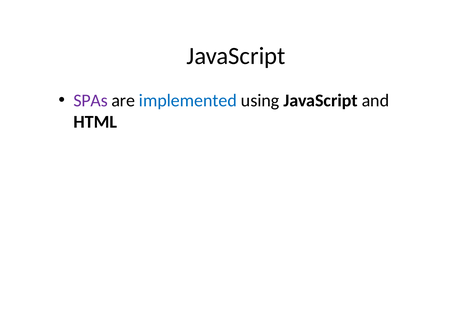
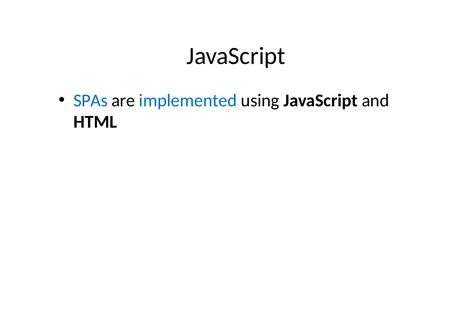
SPAs colour: purple -> blue
